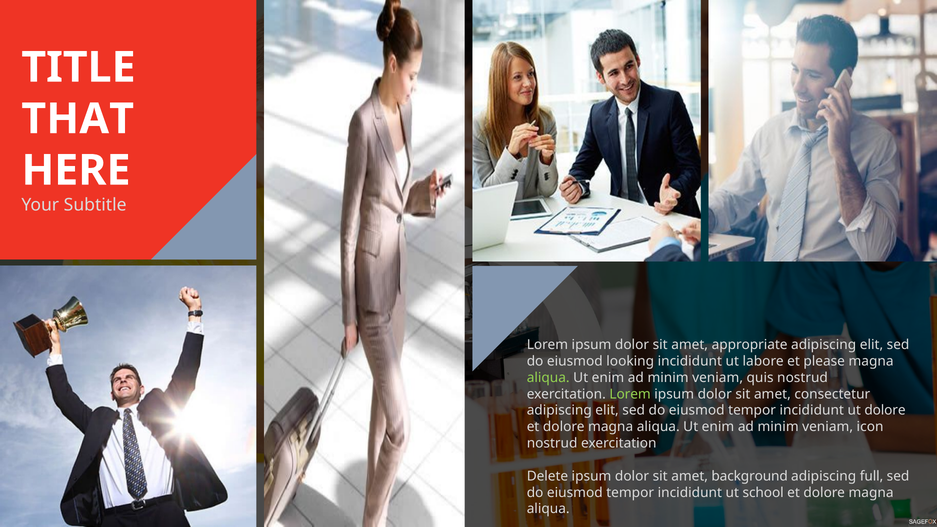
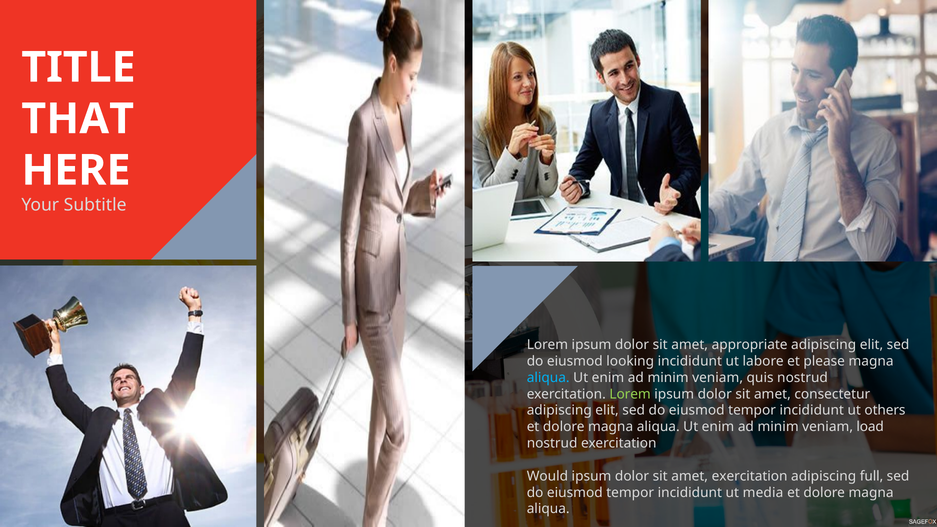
aliqua at (548, 378) colour: light green -> light blue
ut dolore: dolore -> others
icon: icon -> load
Delete: Delete -> Would
amet background: background -> exercitation
school: school -> media
